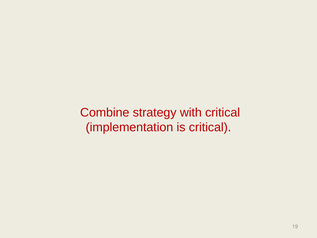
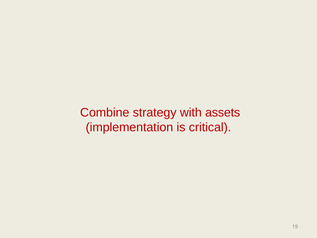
with critical: critical -> assets
